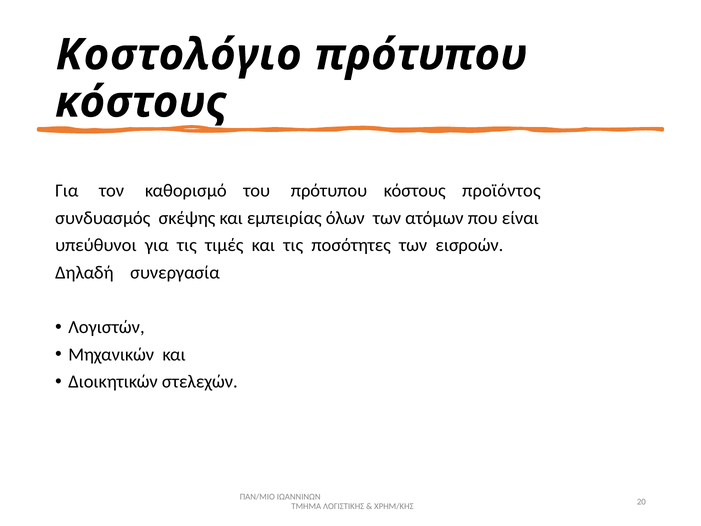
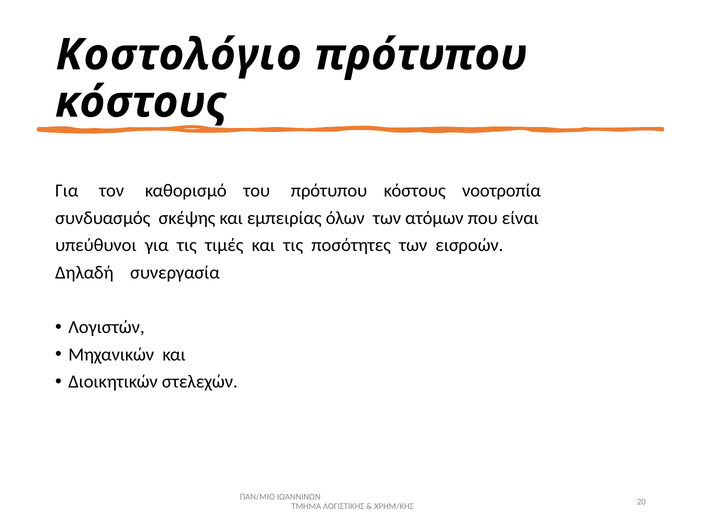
προϊόντος: προϊόντος -> νοοτροπία
